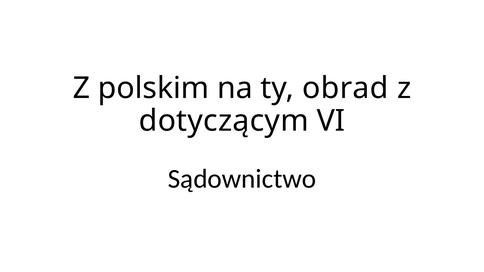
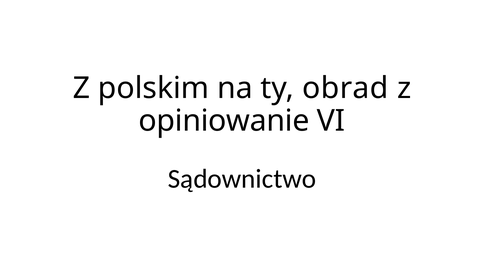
dotyczącym: dotyczącym -> opiniowanie
